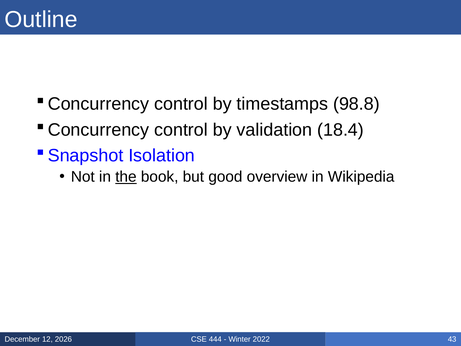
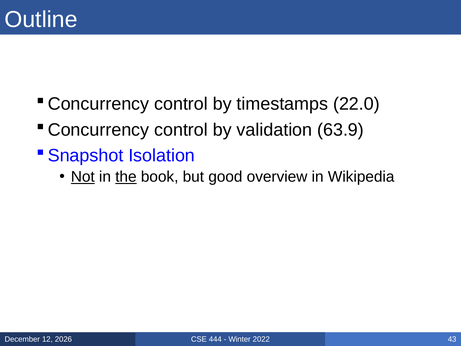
98.8: 98.8 -> 22.0
18.4: 18.4 -> 63.9
Not underline: none -> present
